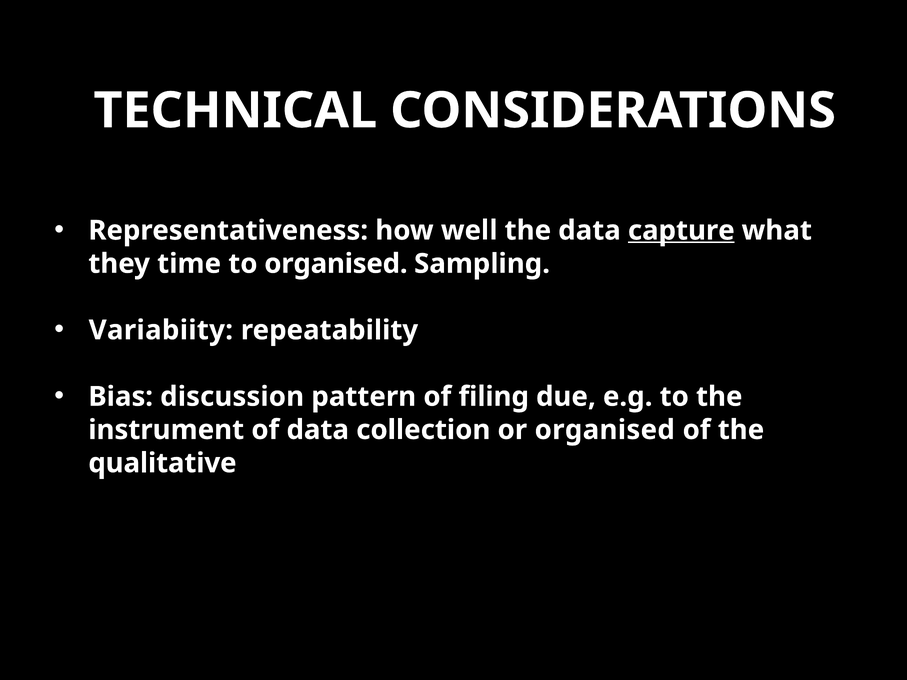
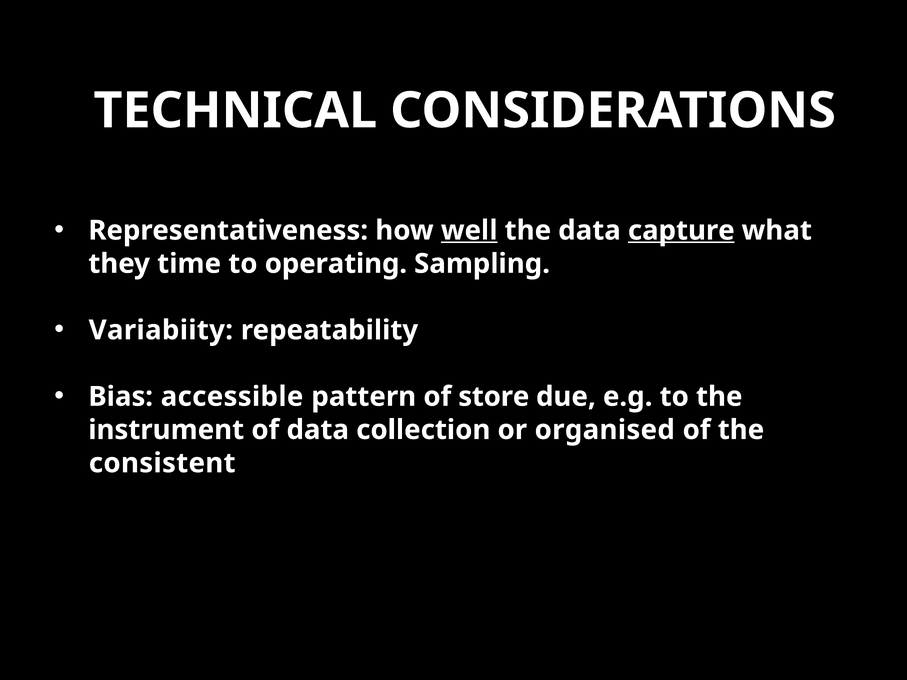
well underline: none -> present
to organised: organised -> operating
discussion: discussion -> accessible
filing: filing -> store
qualitative: qualitative -> consistent
